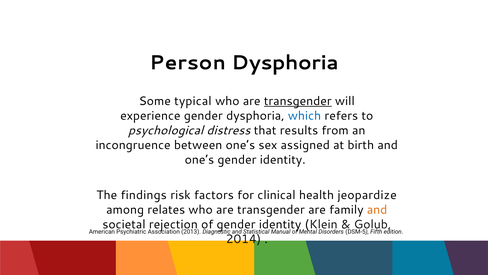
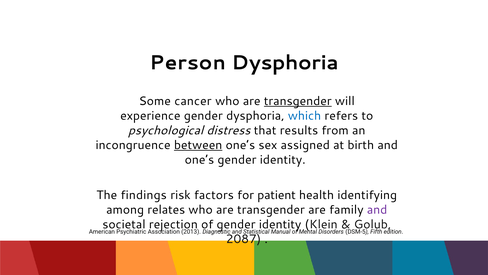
typical: typical -> cancer
between underline: none -> present
clinical: clinical -> patient
jeopardize: jeopardize -> identifying
and at (377, 209) colour: orange -> purple
2014: 2014 -> 2087
